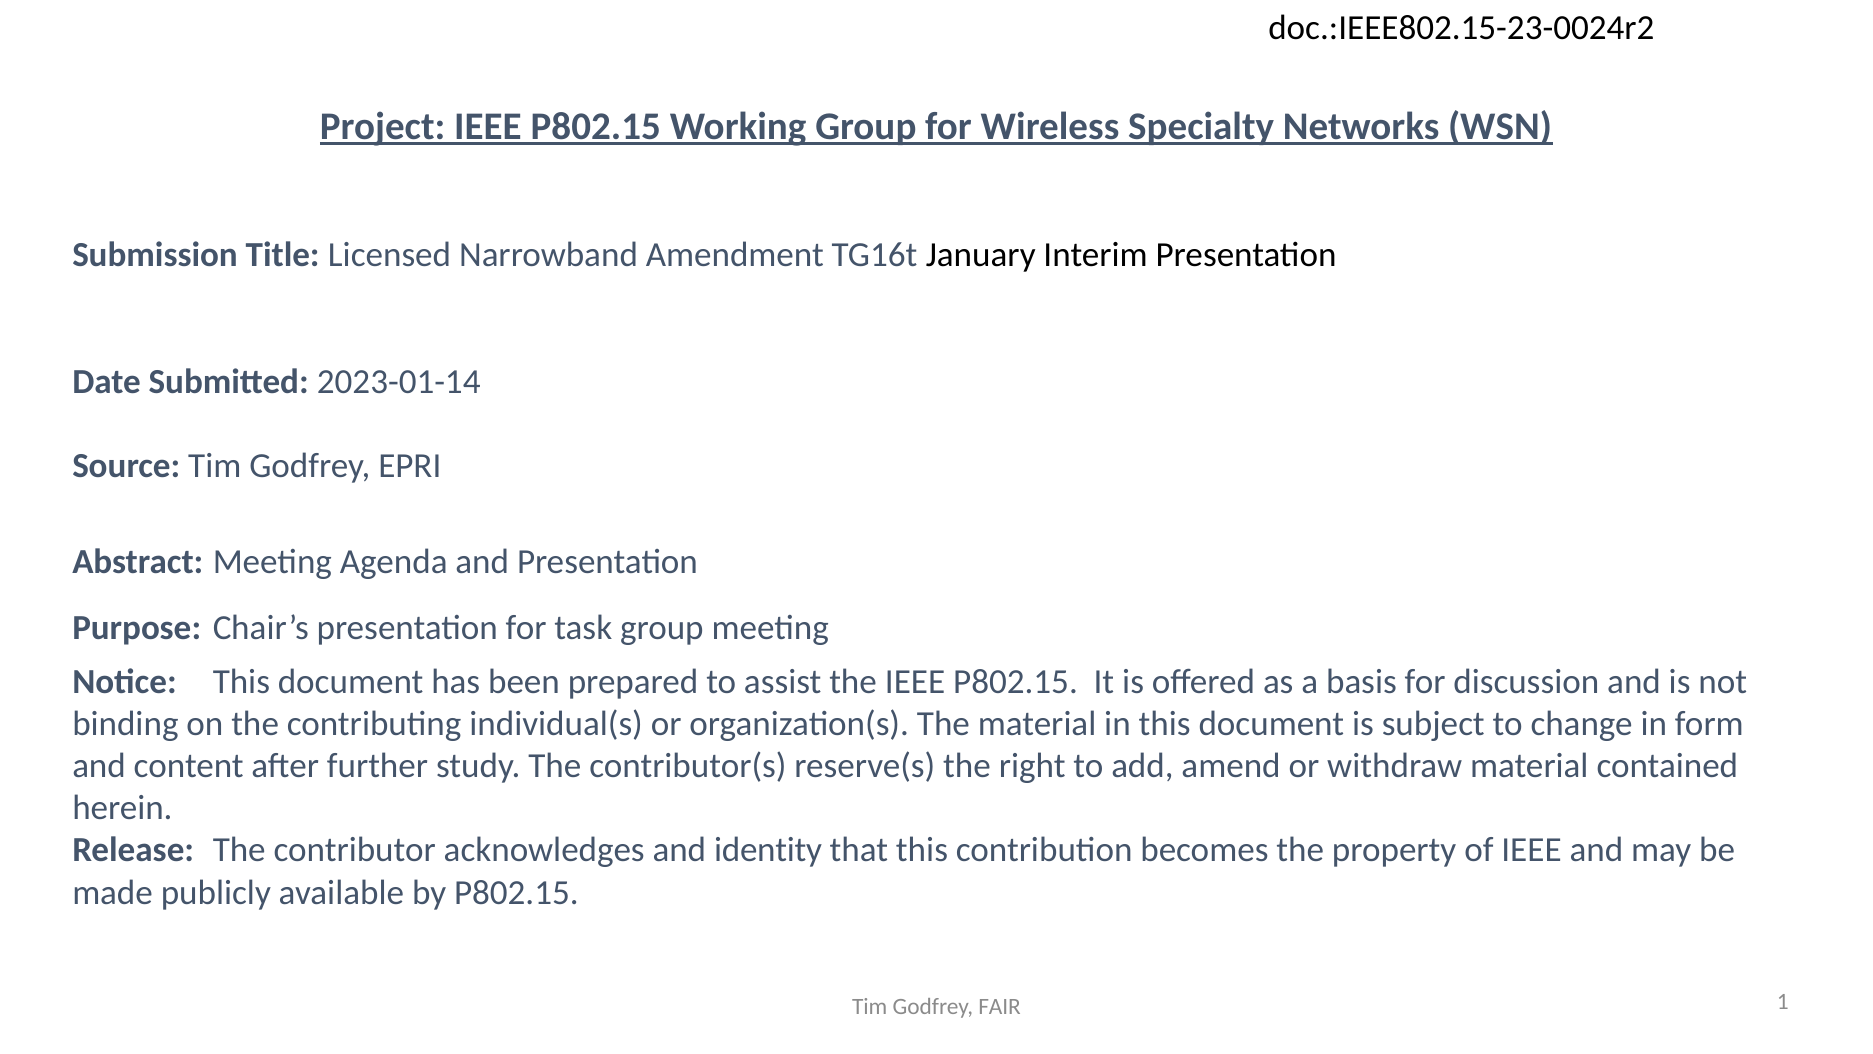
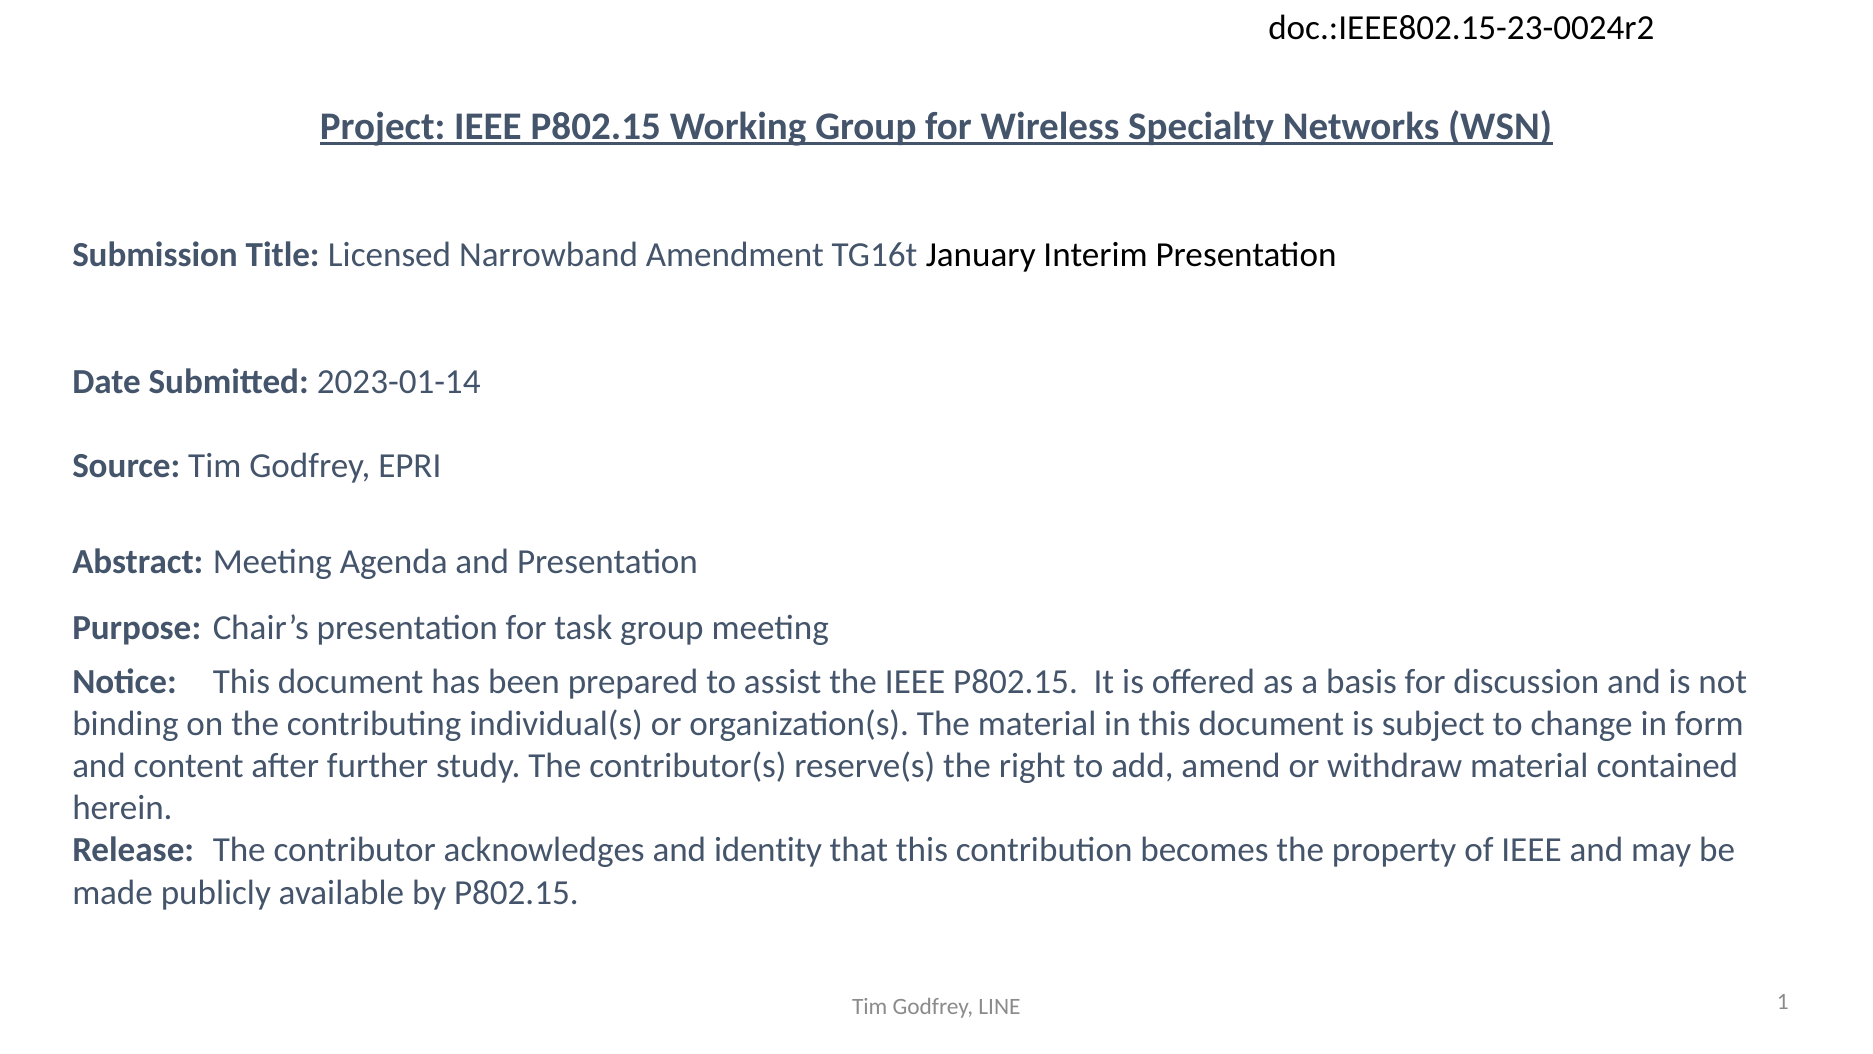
FAIR: FAIR -> LINE
